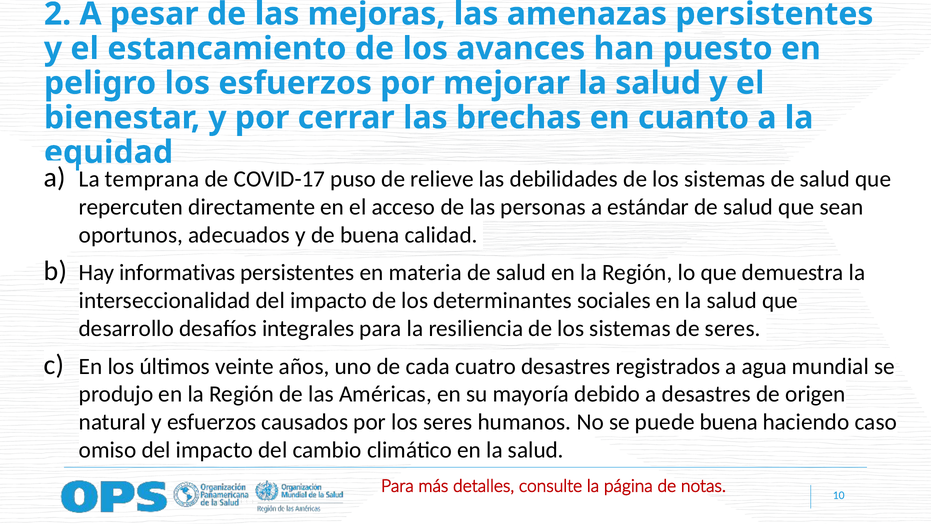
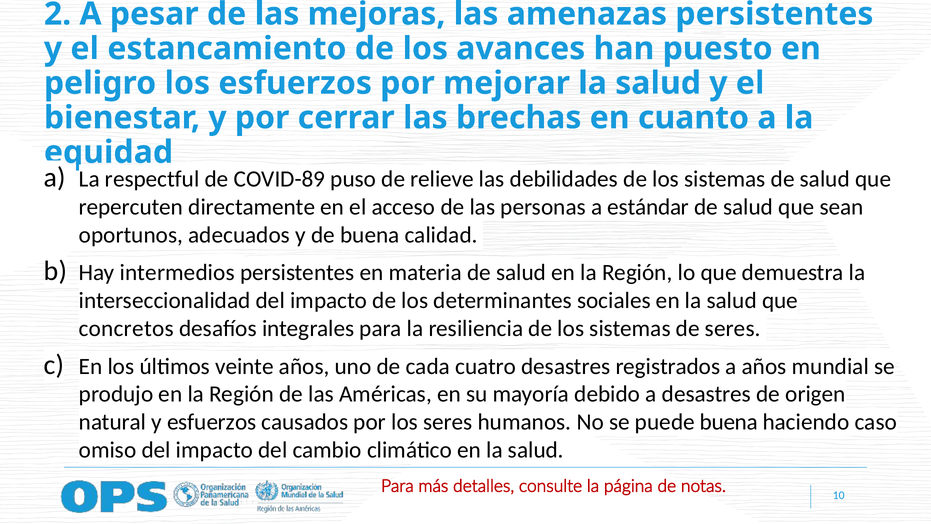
temprana: temprana -> respectful
COVID-17: COVID-17 -> COVID-89
informativas: informativas -> intermedios
desarrollo: desarrollo -> concretos
a agua: agua -> años
